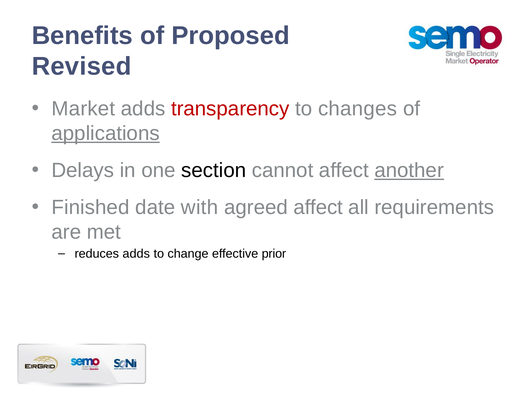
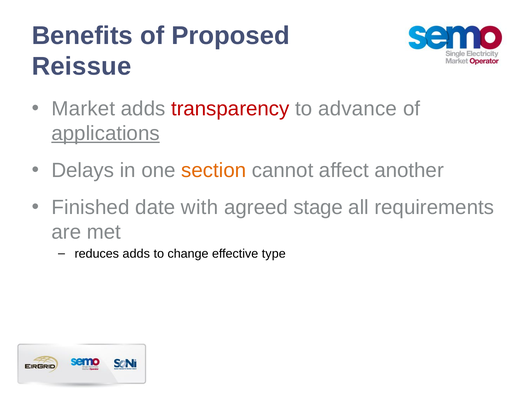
Revised: Revised -> Reissue
changes: changes -> advance
section colour: black -> orange
another underline: present -> none
agreed affect: affect -> stage
prior: prior -> type
